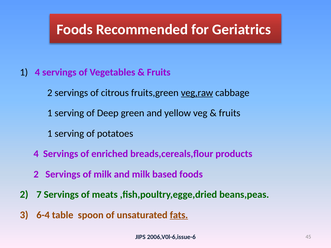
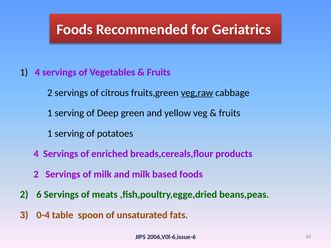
7: 7 -> 6
6-4: 6-4 -> 0-4
fats underline: present -> none
